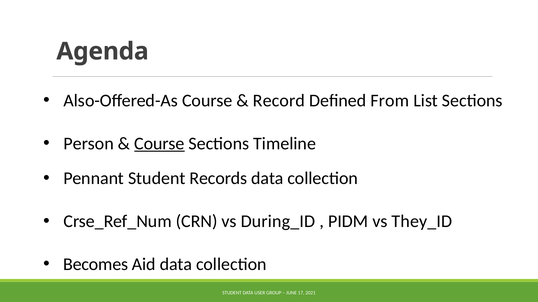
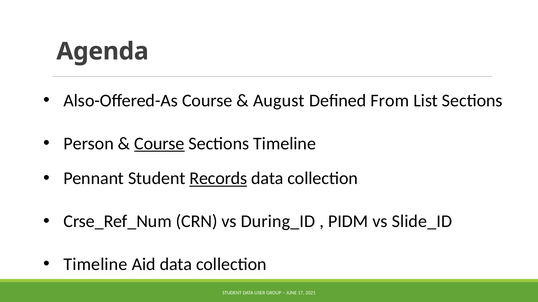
Record: Record -> August
Records underline: none -> present
They_ID: They_ID -> Slide_ID
Becomes at (96, 265): Becomes -> Timeline
